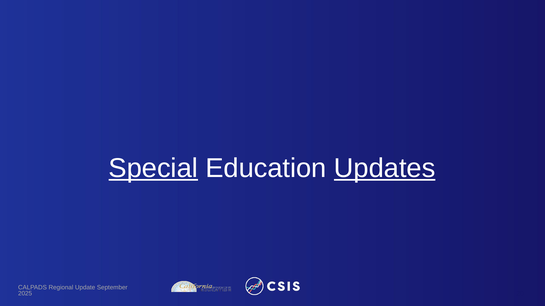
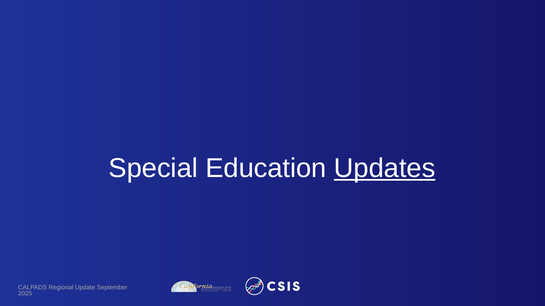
Special underline: present -> none
